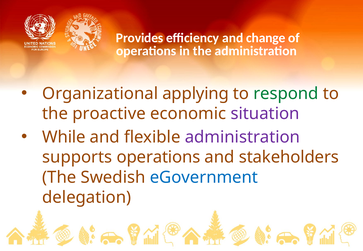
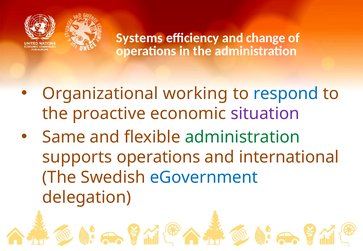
Provides: Provides -> Systems
applying: applying -> working
respond colour: green -> blue
While: While -> Same
administration at (242, 137) colour: purple -> green
stakeholders: stakeholders -> international
